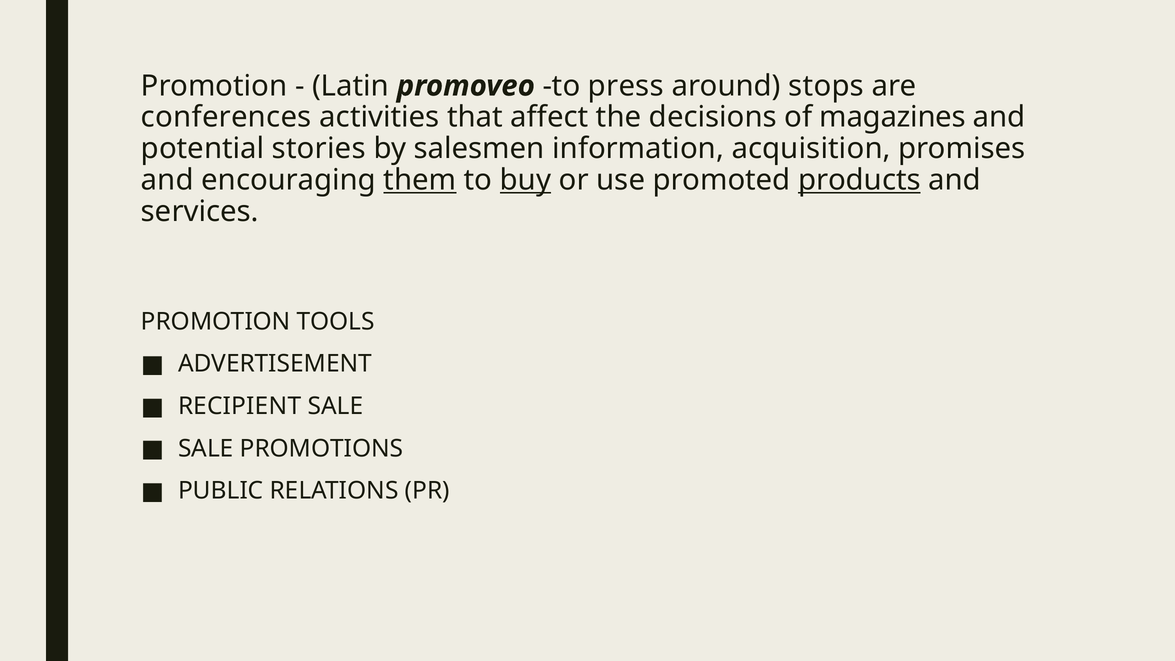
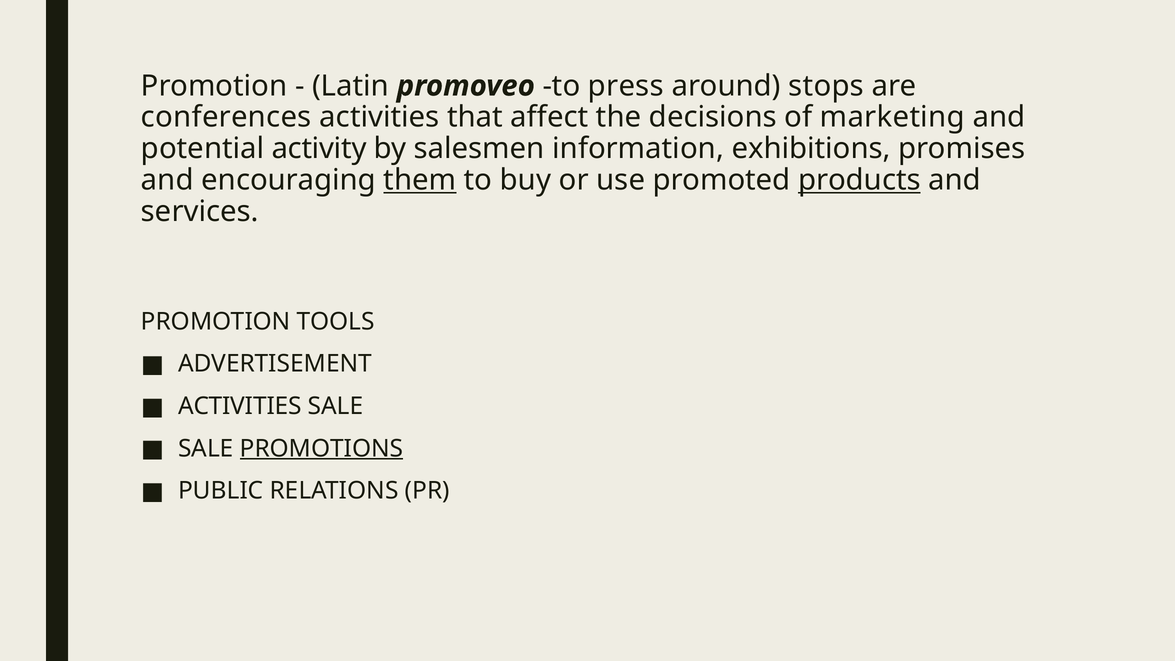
magazines: magazines -> marketing
stories: stories -> activity
acquisition: acquisition -> exhibitions
buy underline: present -> none
RECIPIENT at (240, 406): RECIPIENT -> ACTIVITIES
PROMOTIONS underline: none -> present
